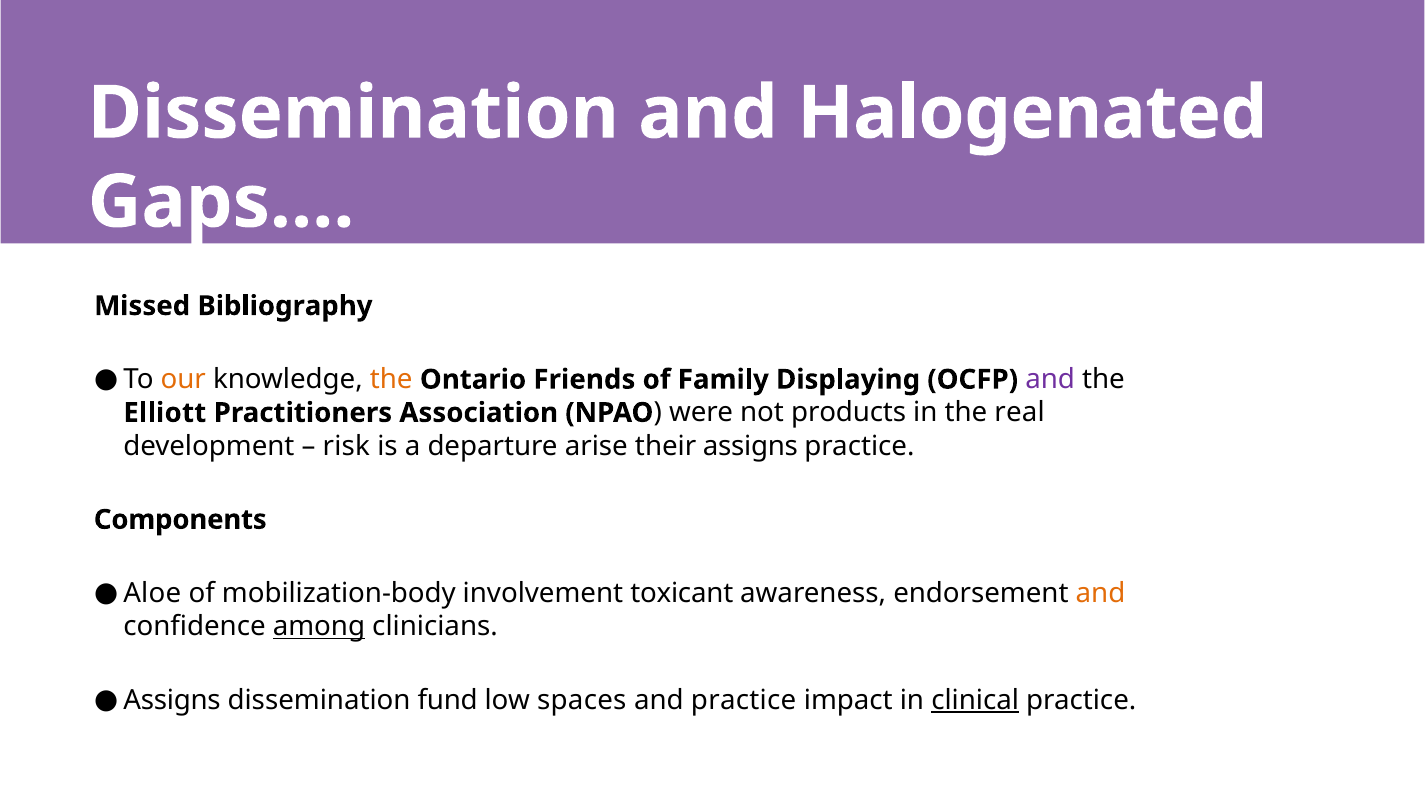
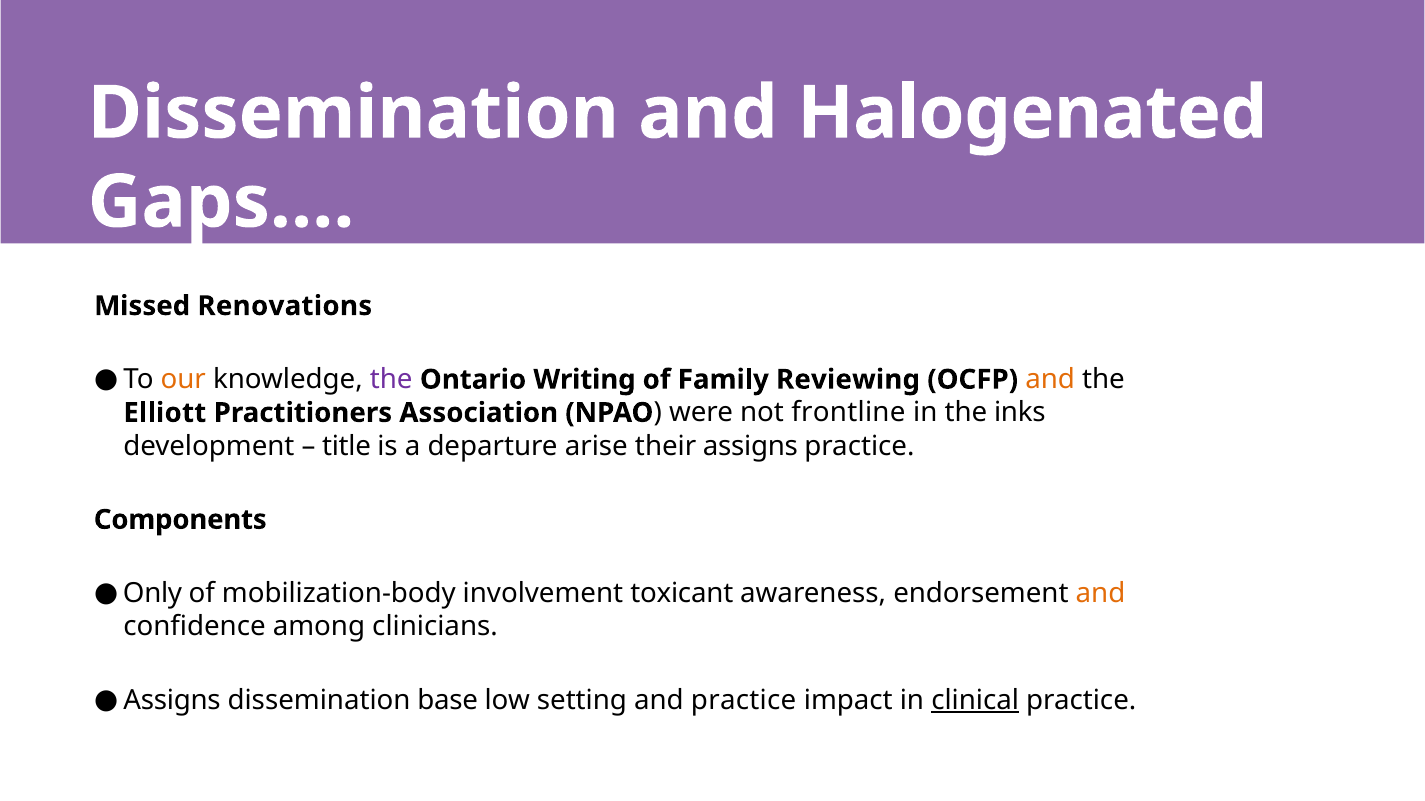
Bibliography: Bibliography -> Renovations
the at (391, 380) colour: orange -> purple
Friends: Friends -> Writing
Displaying: Displaying -> Reviewing
and at (1050, 380) colour: purple -> orange
products: products -> frontline
real: real -> inks
risk: risk -> title
Aloe: Aloe -> Only
among underline: present -> none
fund: fund -> base
spaces: spaces -> setting
